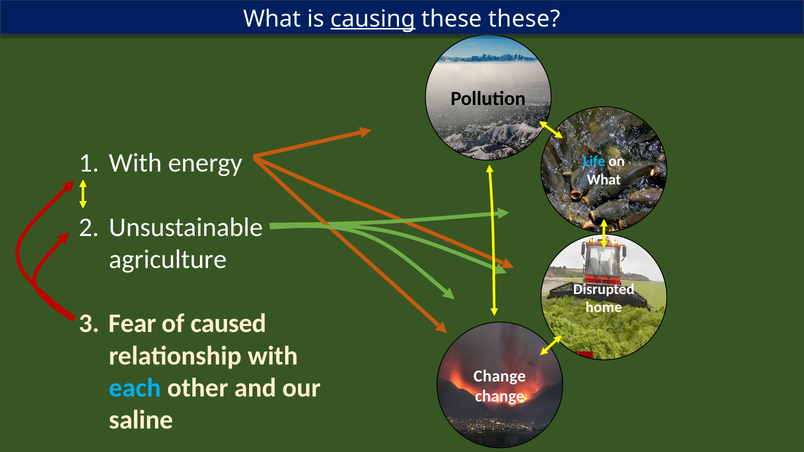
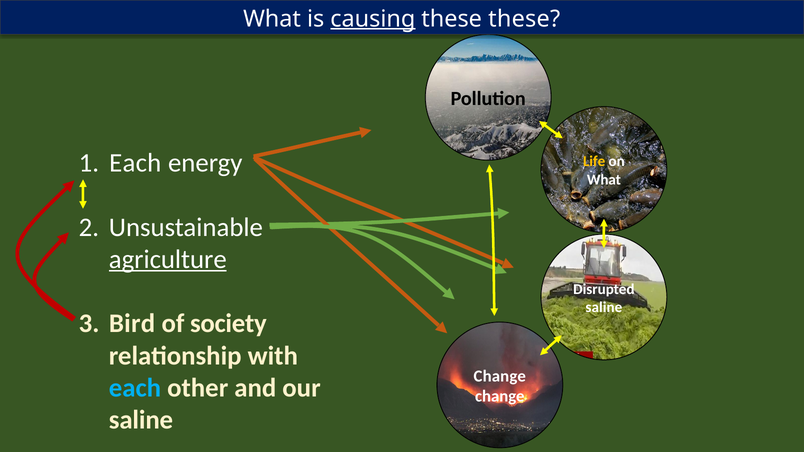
With at (135, 163): With -> Each
Life colour: light blue -> yellow
agriculture underline: none -> present
home at (604, 307): home -> saline
Fear: Fear -> Bird
caused: caused -> society
